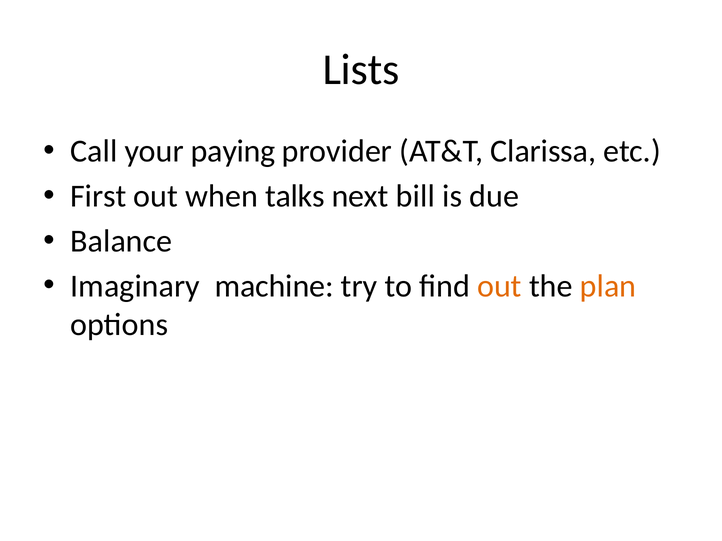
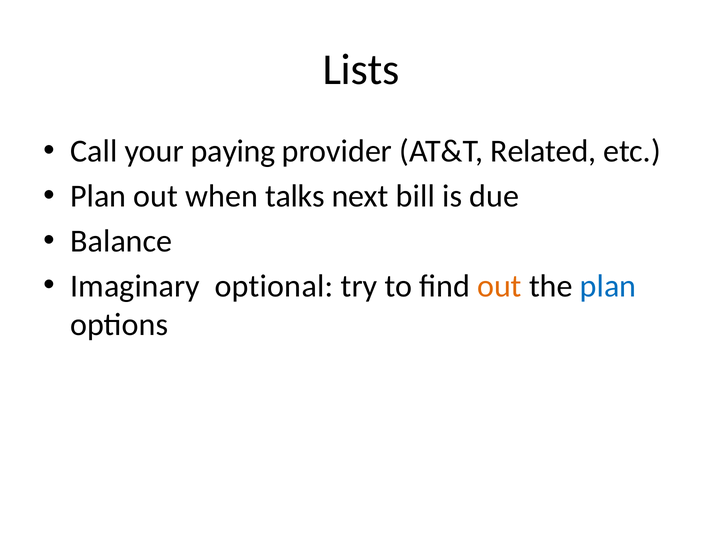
Clarissa: Clarissa -> Related
First at (98, 196): First -> Plan
machine: machine -> optional
plan at (608, 286) colour: orange -> blue
